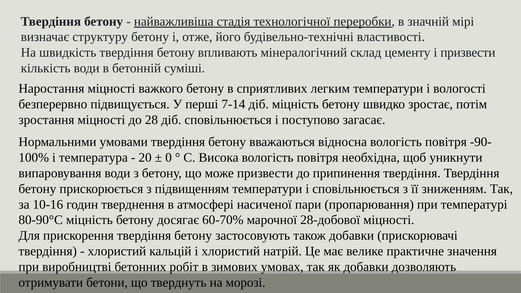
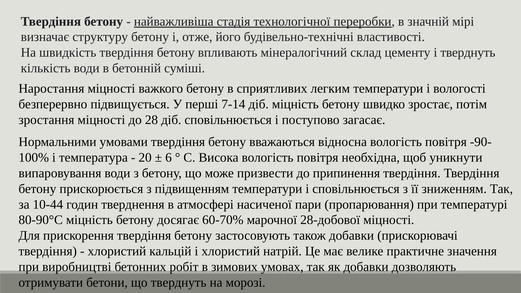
і призвести: призвести -> тверднуть
0: 0 -> 6
10-16: 10-16 -> 10-44
